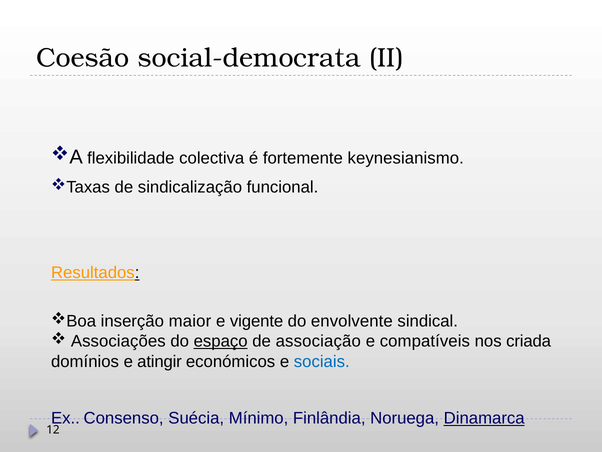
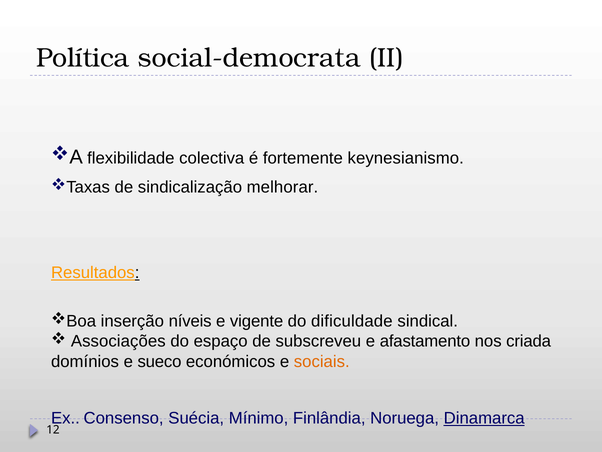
Coesão: Coesão -> Política
funcional: funcional -> melhorar
maior: maior -> níveis
envolvente: envolvente -> dificuldade
espaço underline: present -> none
associação: associação -> subscreveu
compatíveis: compatíveis -> afastamento
atingir: atingir -> sueco
sociais colour: blue -> orange
